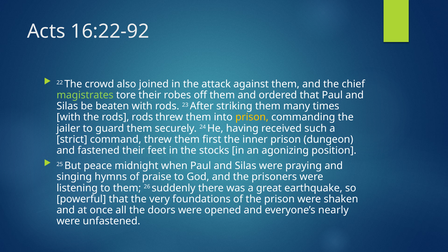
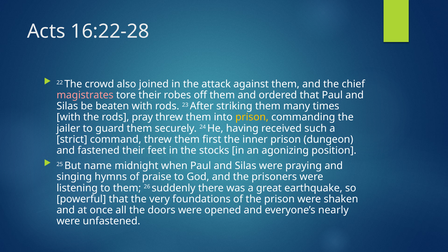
16:22-92: 16:22-92 -> 16:22-28
magistrates colour: light green -> pink
rods rods: rods -> pray
peace: peace -> name
